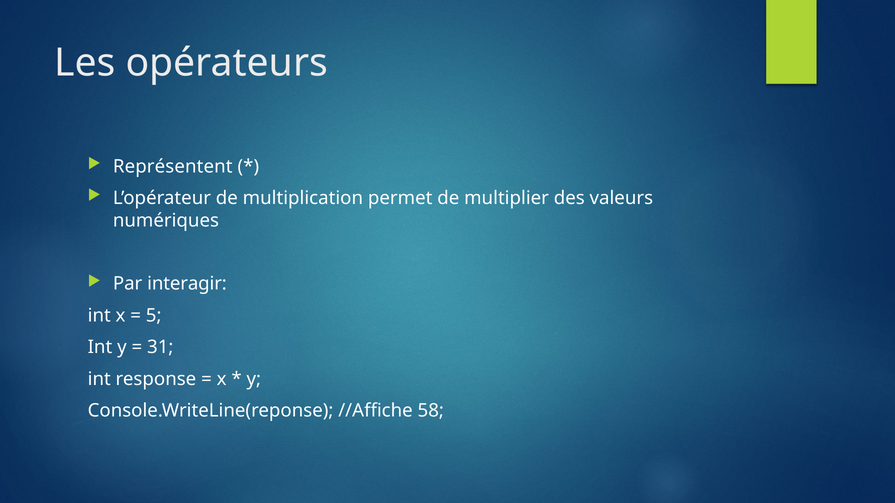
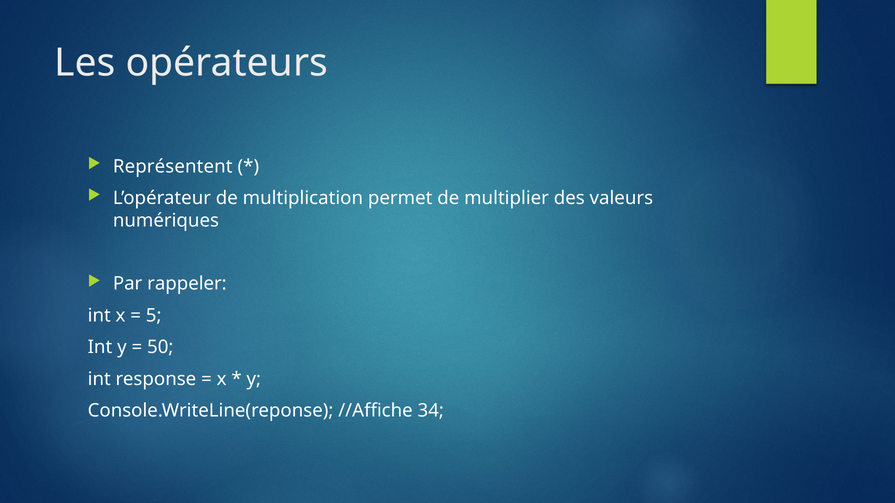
interagir: interagir -> rappeler
31: 31 -> 50
58: 58 -> 34
